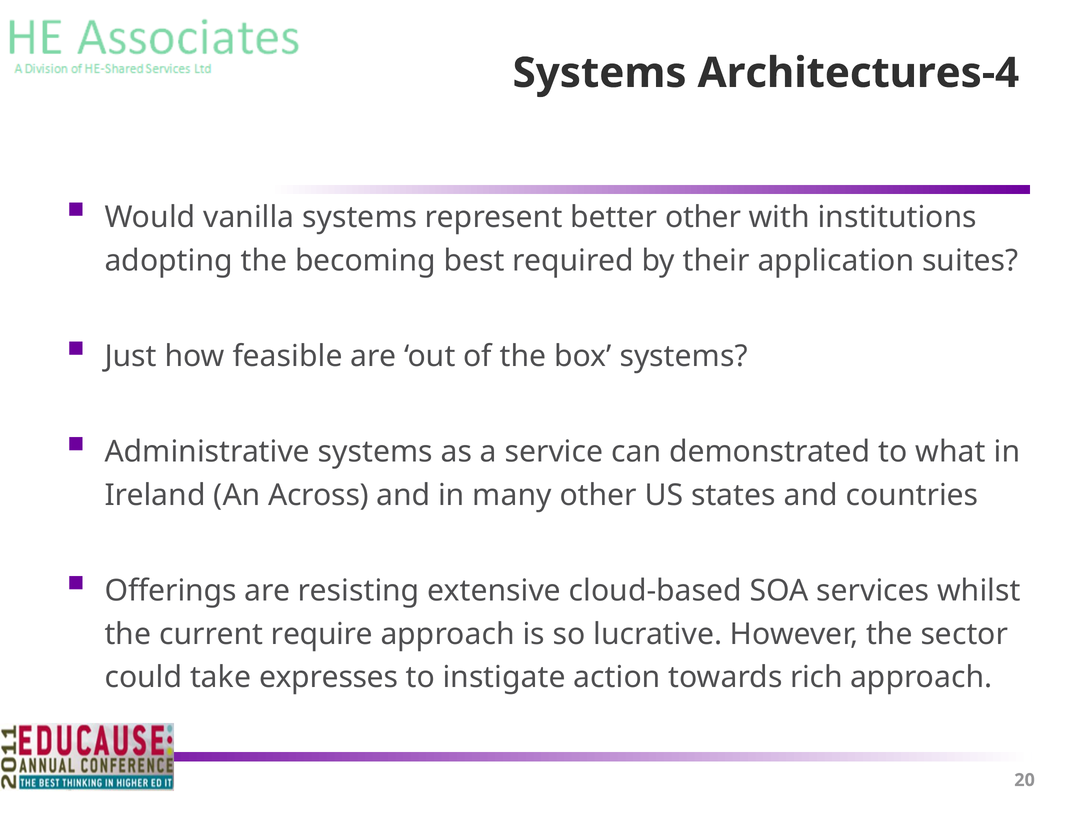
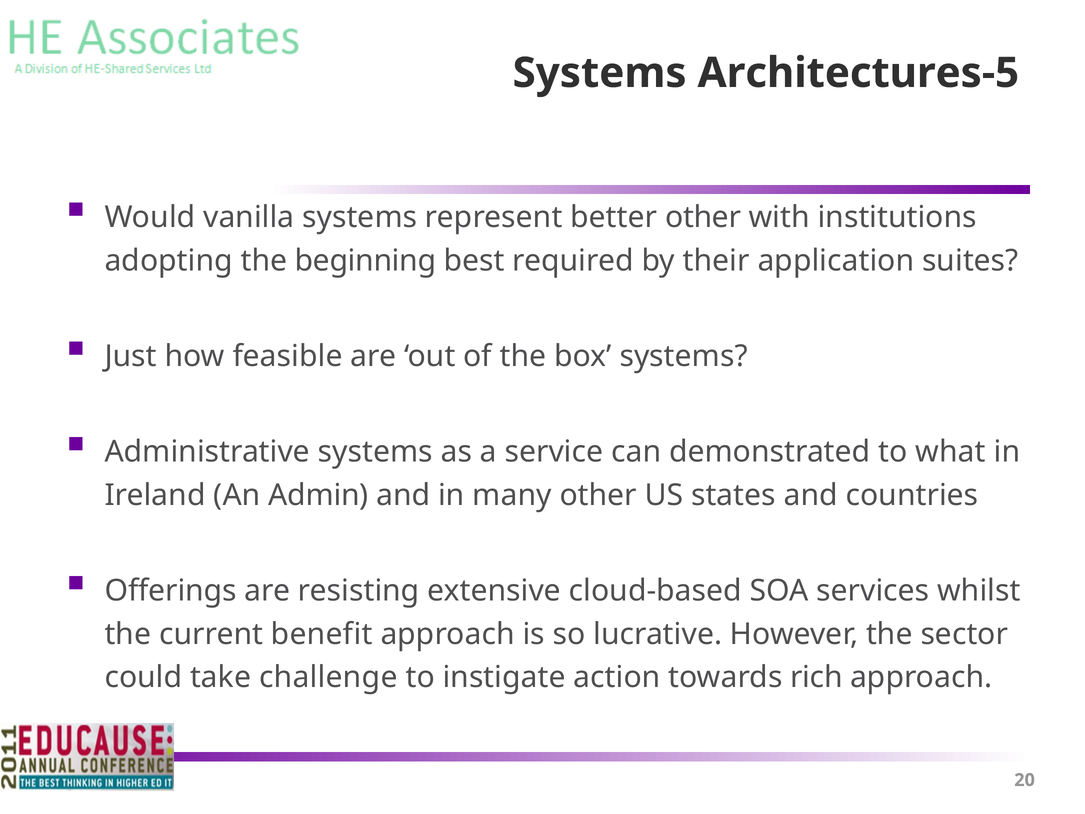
Architectures-4: Architectures-4 -> Architectures-5
becoming: becoming -> beginning
Across: Across -> Admin
require: require -> benefit
expresses: expresses -> challenge
